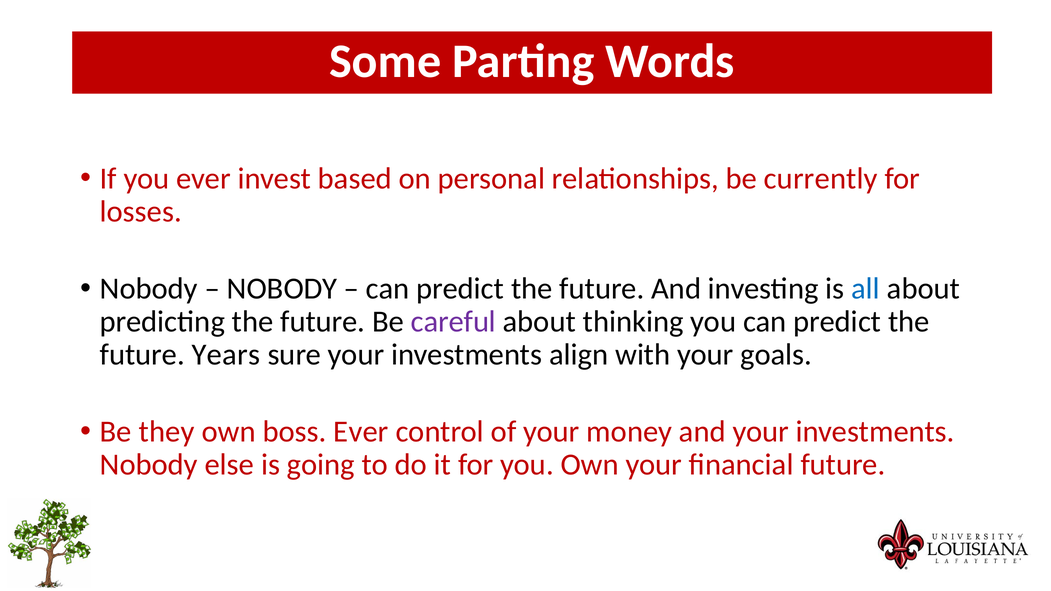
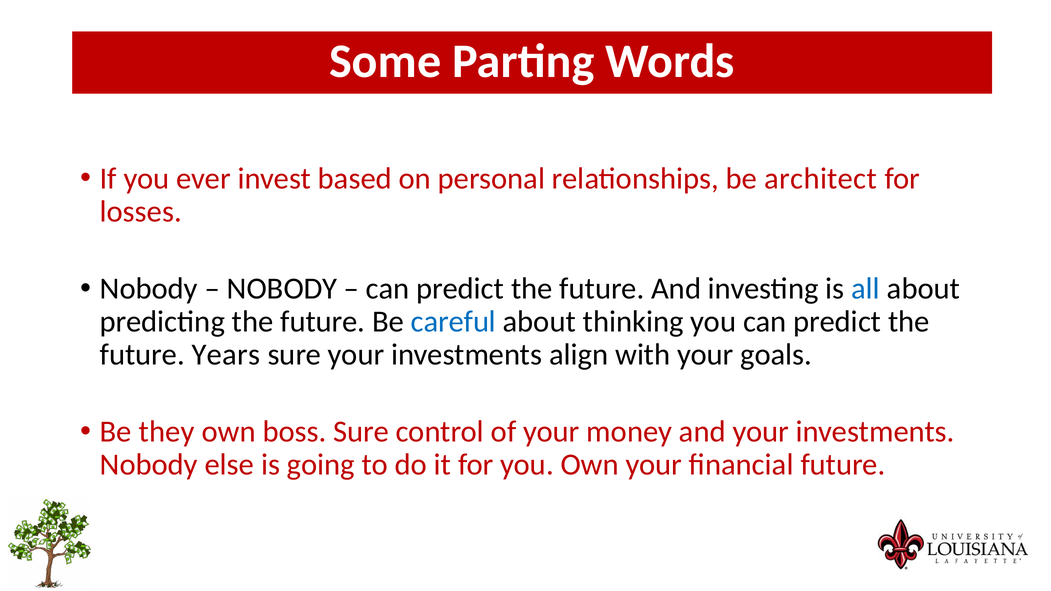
currently: currently -> architect
careful colour: purple -> blue
boss Ever: Ever -> Sure
